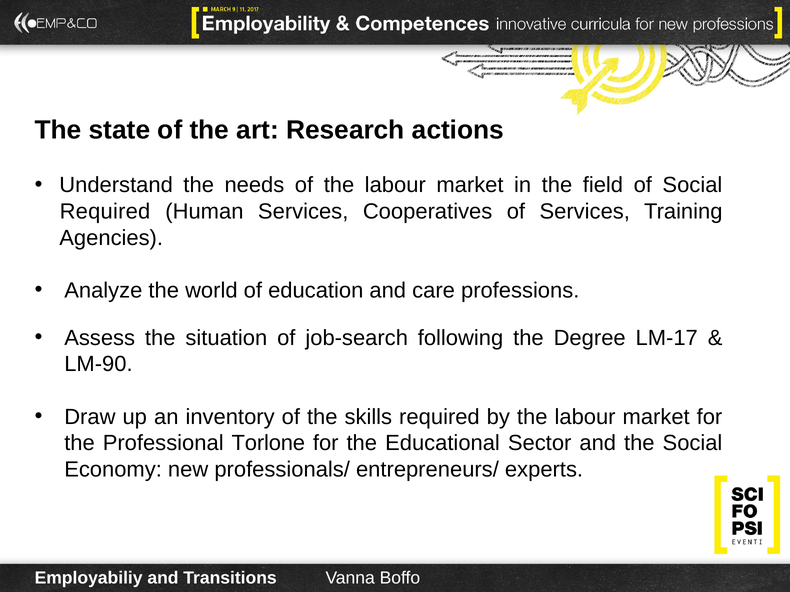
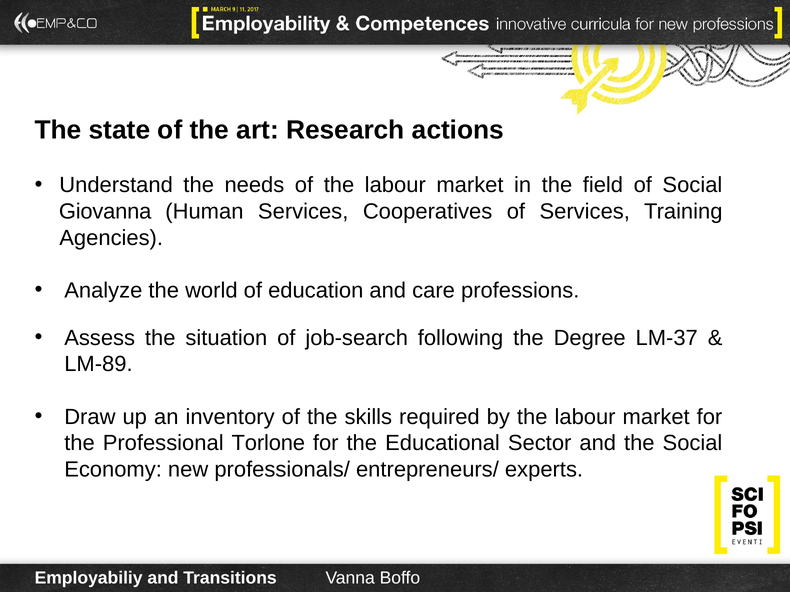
Required at (105, 212): Required -> Giovanna
LM-17: LM-17 -> LM-37
LM-90: LM-90 -> LM-89
